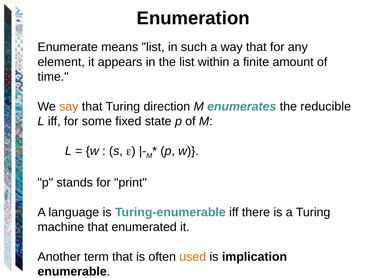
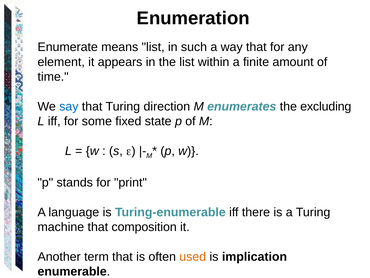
say colour: orange -> blue
reducible: reducible -> excluding
enumerated: enumerated -> composition
